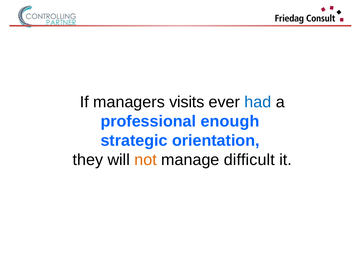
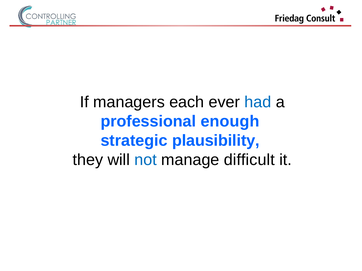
visits: visits -> each
orientation: orientation -> plausibility
not colour: orange -> blue
